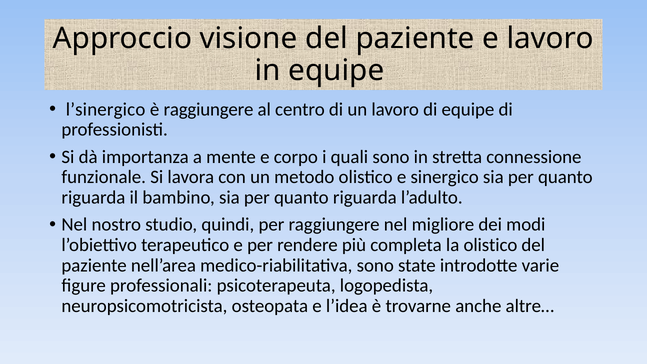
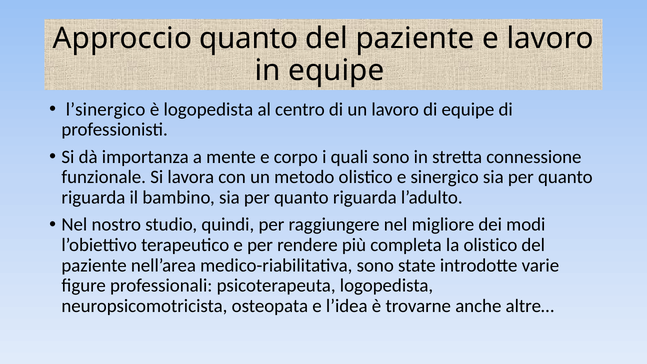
Approccio visione: visione -> quanto
è raggiungere: raggiungere -> logopedista
